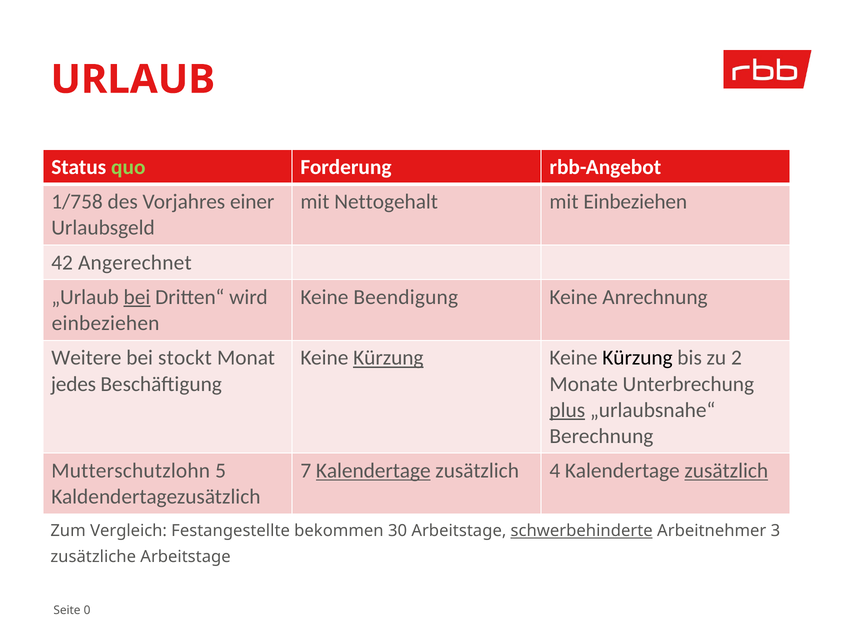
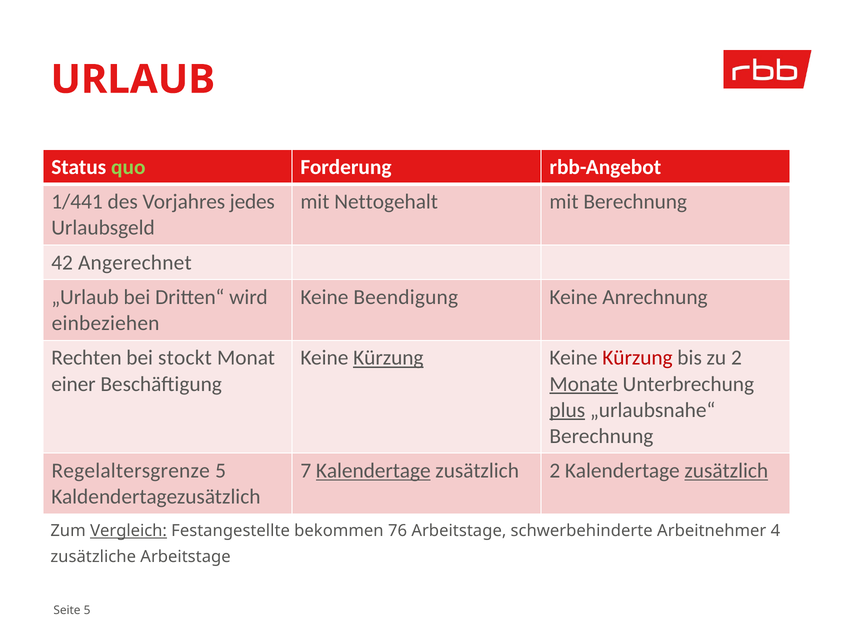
1/758: 1/758 -> 1/441
einer: einer -> jedes
mit Einbeziehen: Einbeziehen -> Berechnung
bei at (137, 297) underline: present -> none
Weitere: Weitere -> Rechten
Kürzung at (637, 358) colour: black -> red
jedes: jedes -> einer
Monate underline: none -> present
Mutterschutzlohn: Mutterschutzlohn -> Regelaltersgrenze
zusätzlich 4: 4 -> 2
Vergleich underline: none -> present
30: 30 -> 76
schwerbehinderte underline: present -> none
3: 3 -> 4
Seite 0: 0 -> 5
